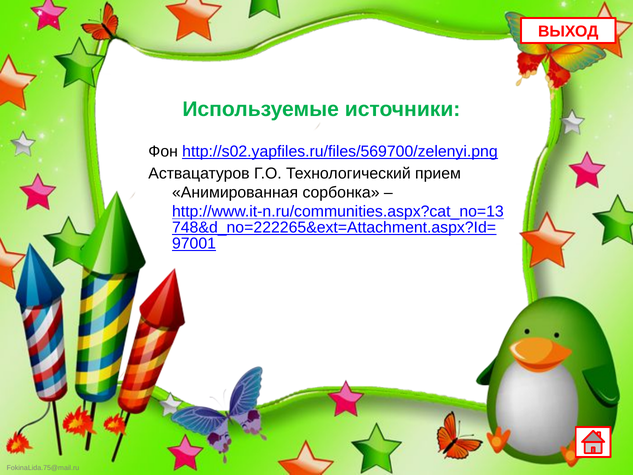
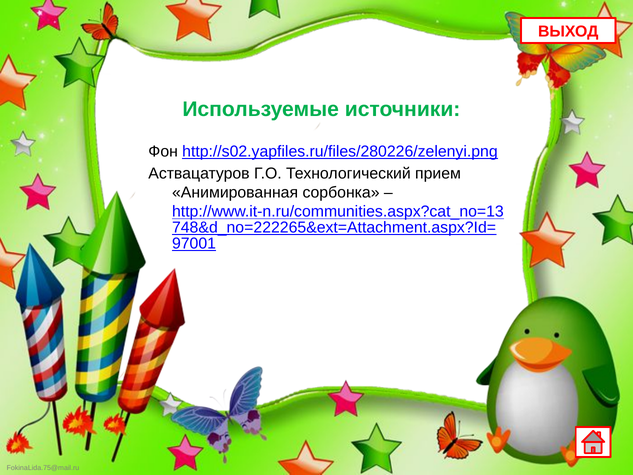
http://s02.yapfiles.ru/files/569700/zelenyi.png: http://s02.yapfiles.ru/files/569700/zelenyi.png -> http://s02.yapfiles.ru/files/280226/zelenyi.png
